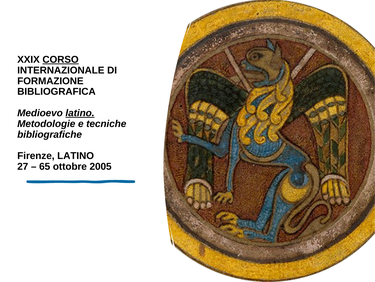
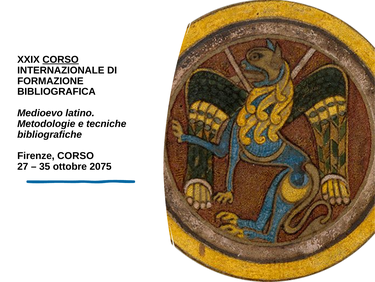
latino at (80, 113) underline: present -> none
Firenze LATINO: LATINO -> CORSO
65: 65 -> 35
2005: 2005 -> 2075
